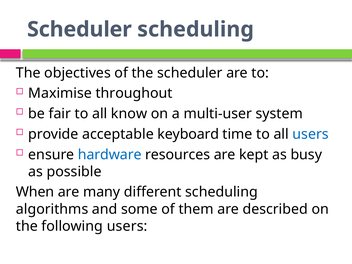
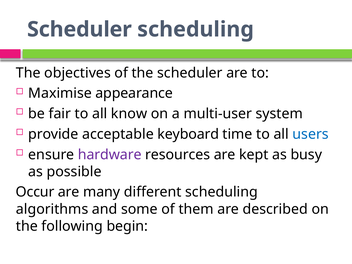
throughout: throughout -> appearance
hardware colour: blue -> purple
When: When -> Occur
following users: users -> begin
